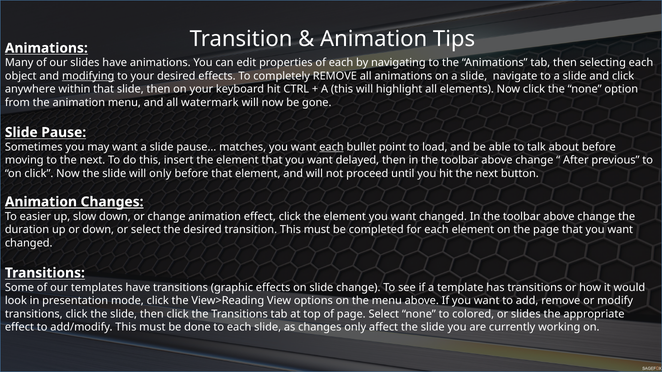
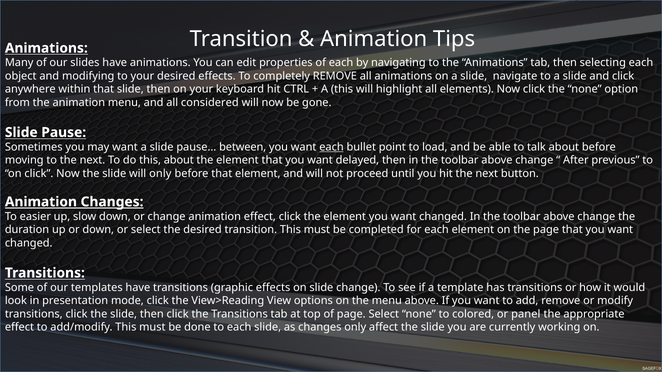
modifying underline: present -> none
watermark: watermark -> considered
matches: matches -> between
this insert: insert -> about
or slides: slides -> panel
